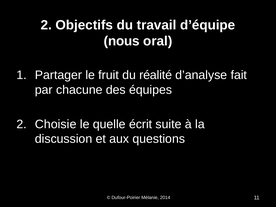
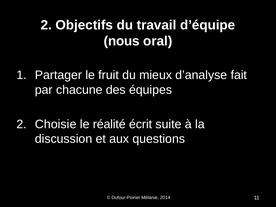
réalité: réalité -> mieux
quelle: quelle -> réalité
